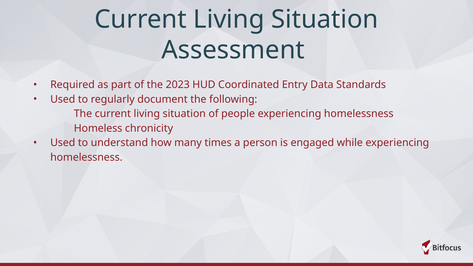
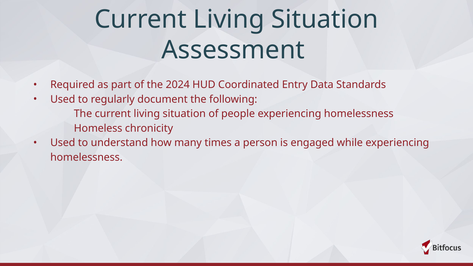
2023: 2023 -> 2024
